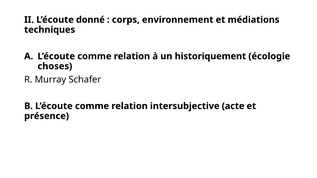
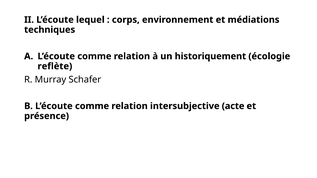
donné: donné -> lequel
choses: choses -> reflète
